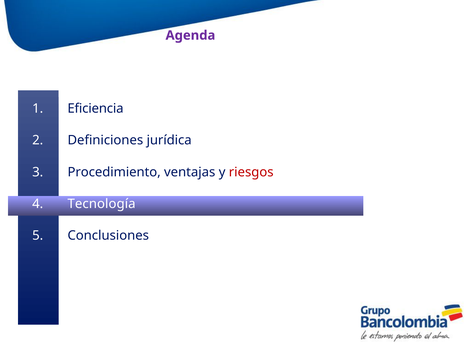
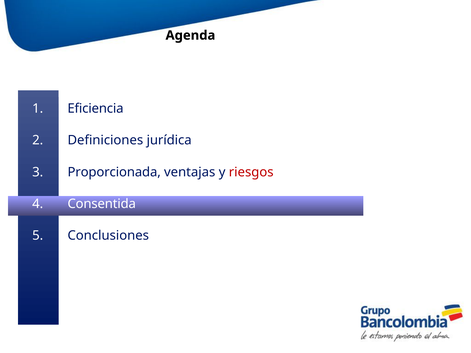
Agenda colour: purple -> black
Procedimiento: Procedimiento -> Proporcionada
Tecnología: Tecnología -> Consentida
